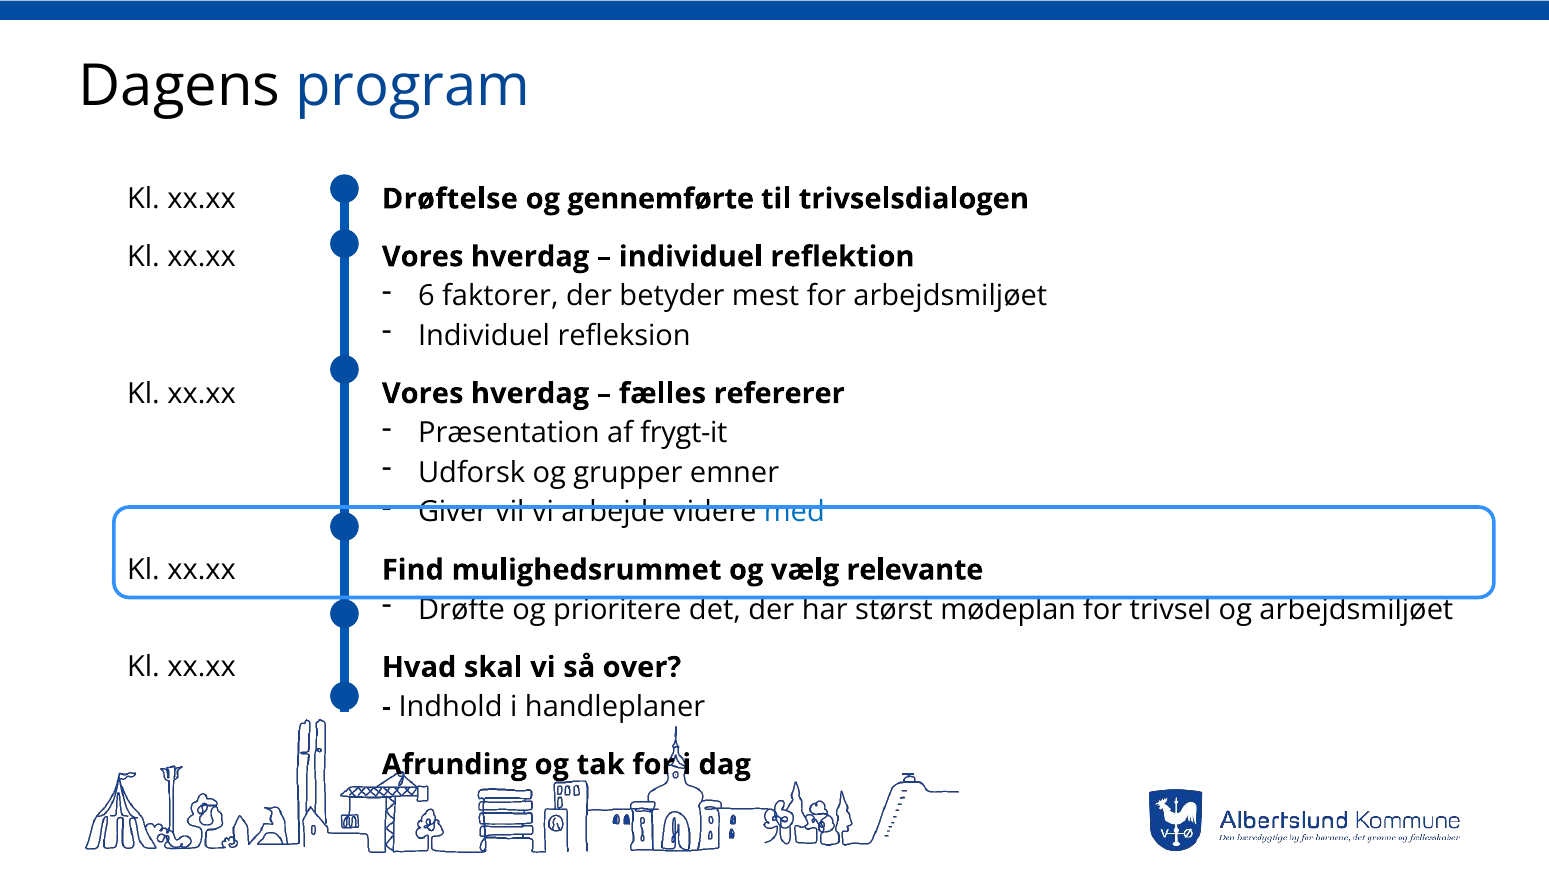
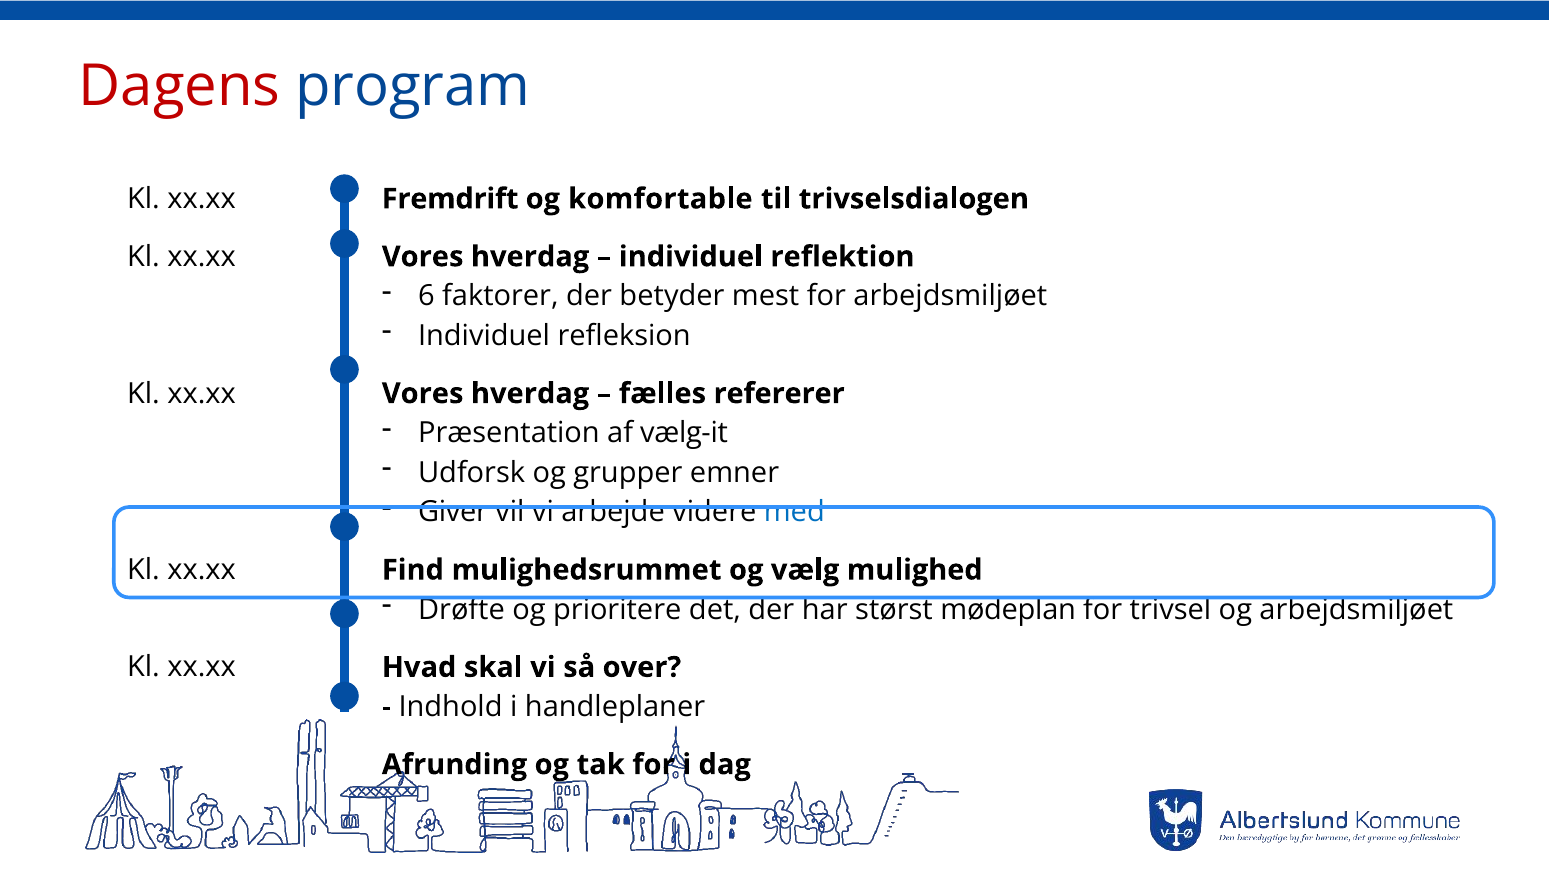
Dagens colour: black -> red
Drøftelse: Drøftelse -> Fremdrift
gennemførte: gennemførte -> komfortable
frygt-it: frygt-it -> vælg-it
relevante: relevante -> mulighed
